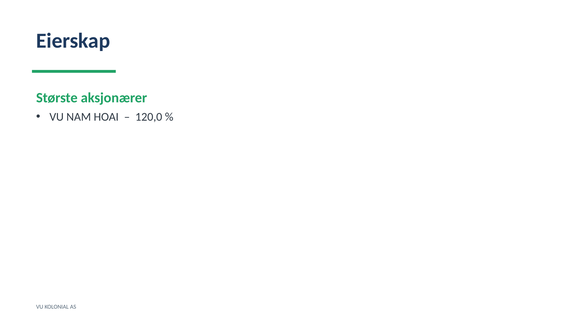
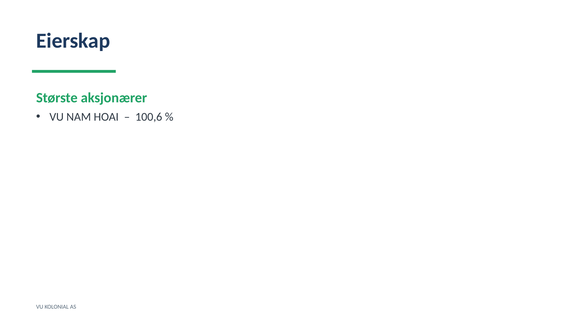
120,0: 120,0 -> 100,6
